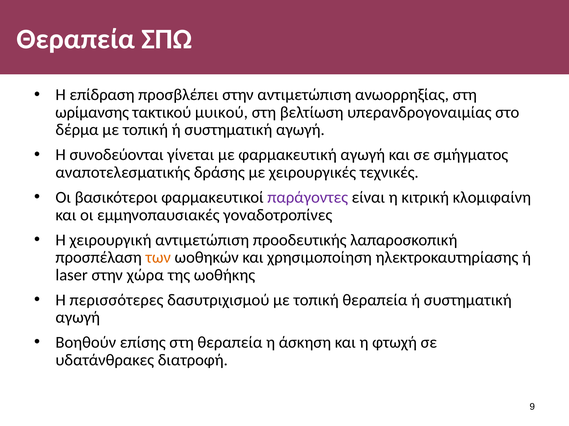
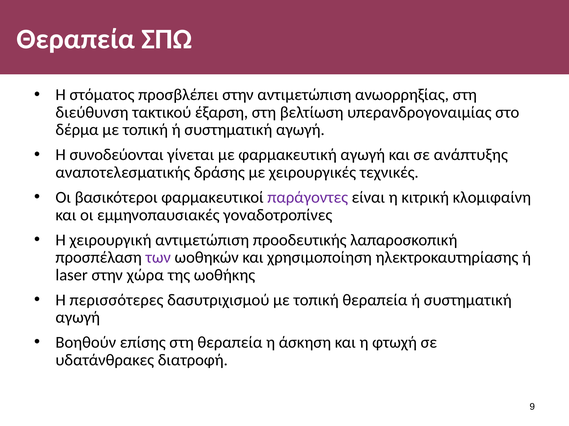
επίδραση: επίδραση -> στόματος
ωρίμανσης: ωρίμανσης -> διεύθυνση
μυικού: μυικού -> έξαρση
σμήγματος: σμήγματος -> ανάπτυξης
των colour: orange -> purple
